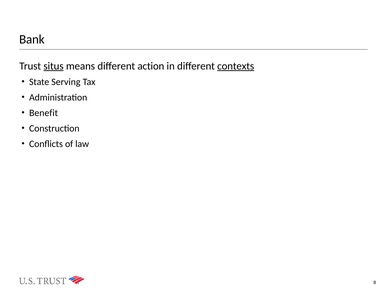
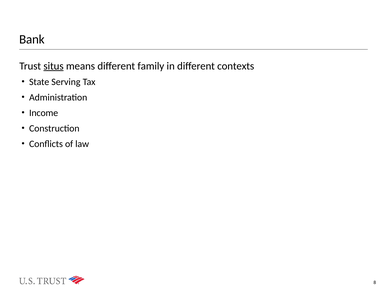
action: action -> family
contexts underline: present -> none
Benefit: Benefit -> Income
